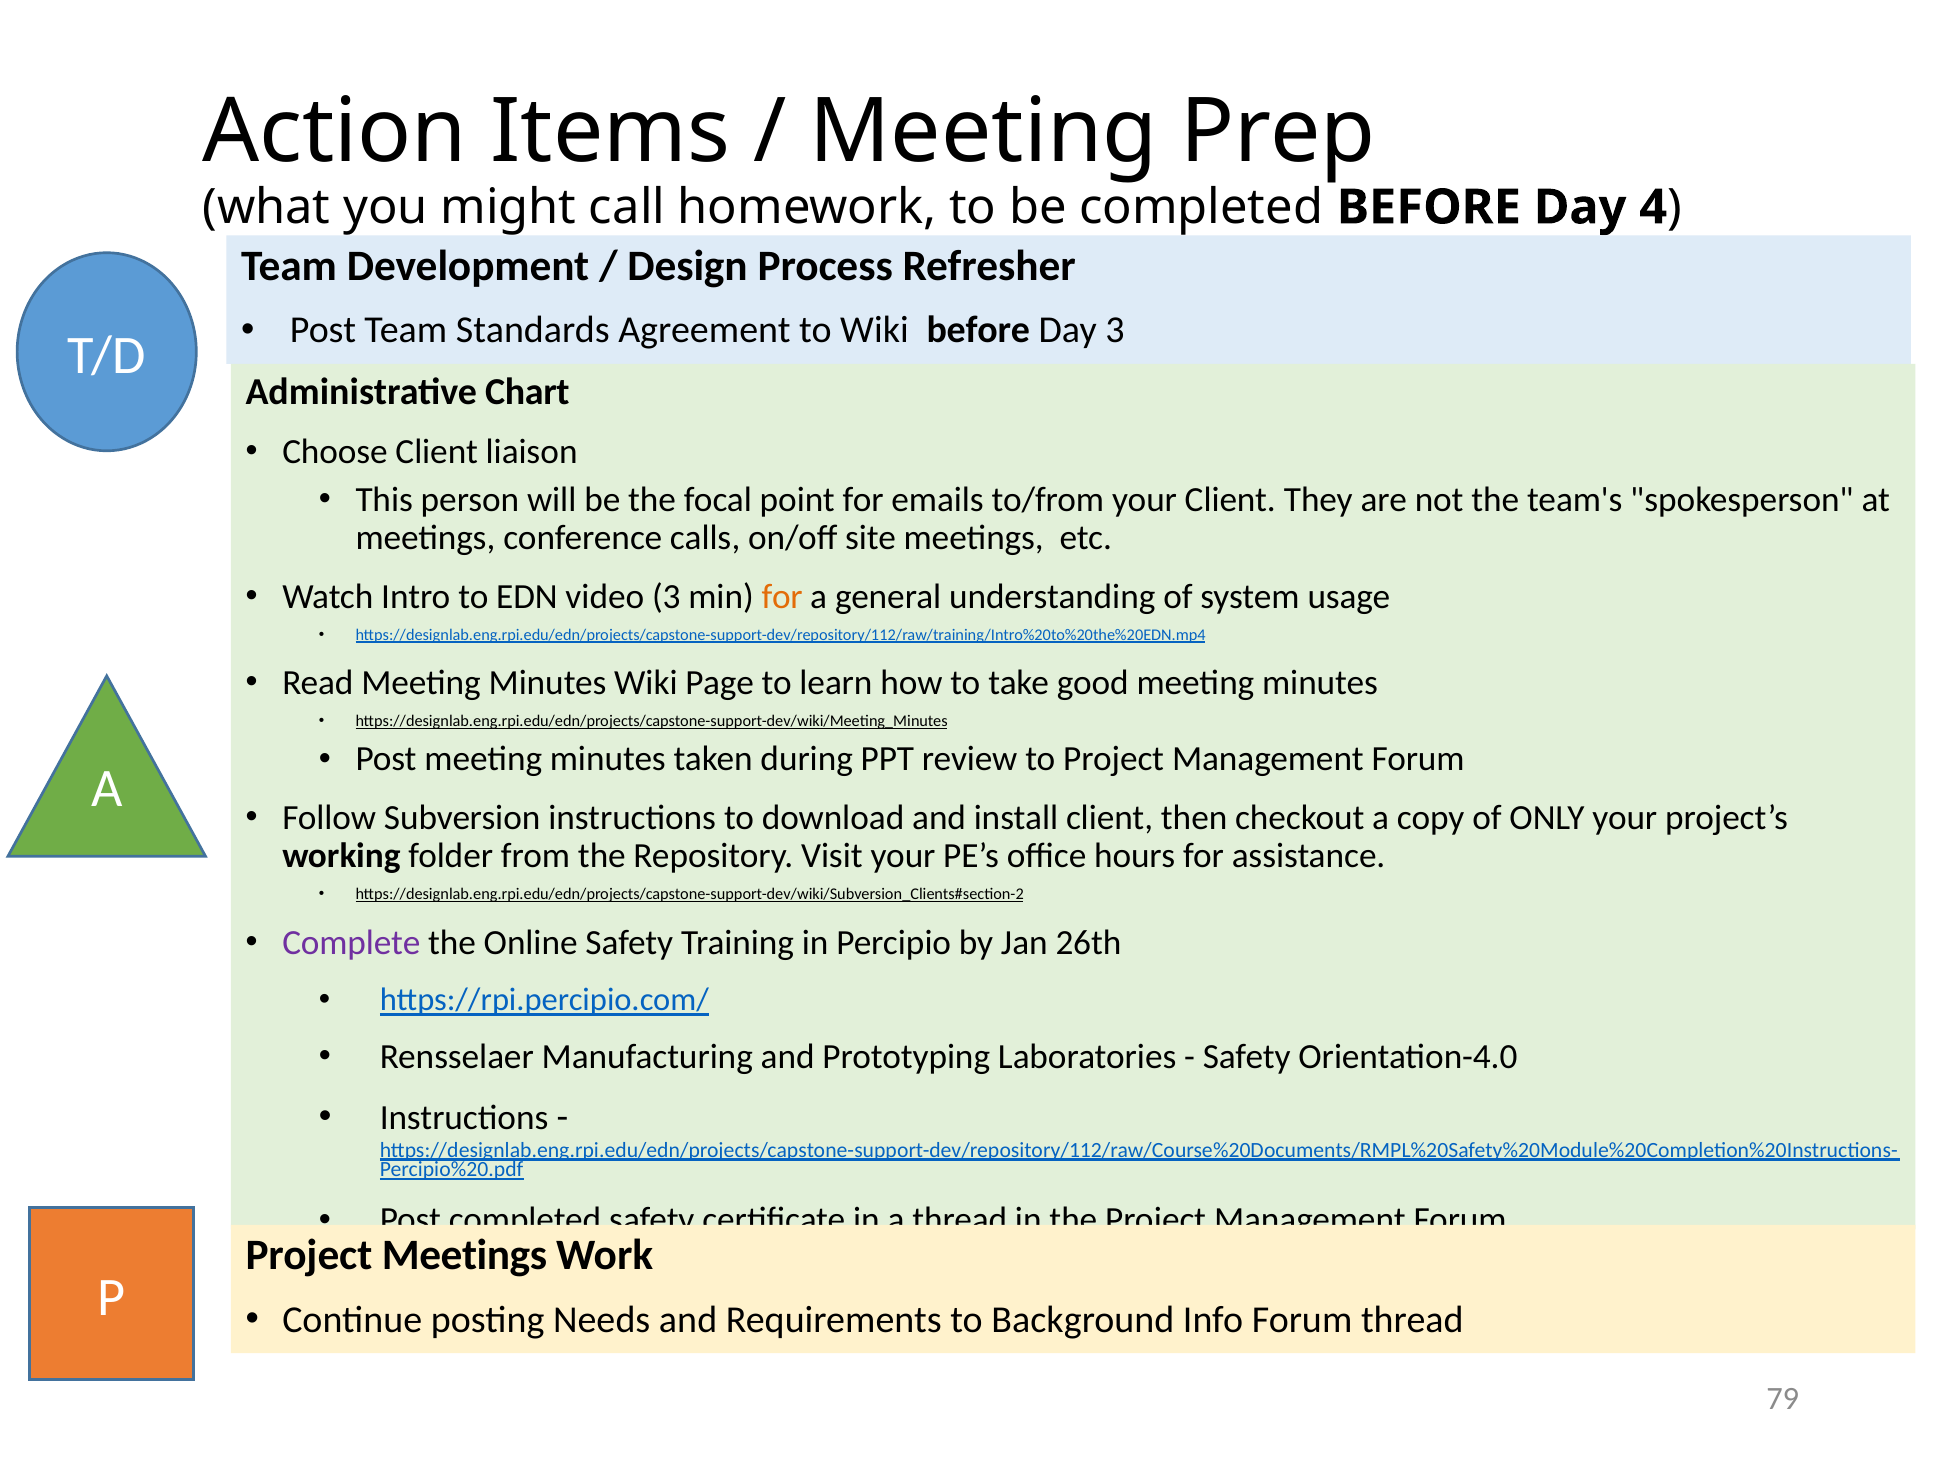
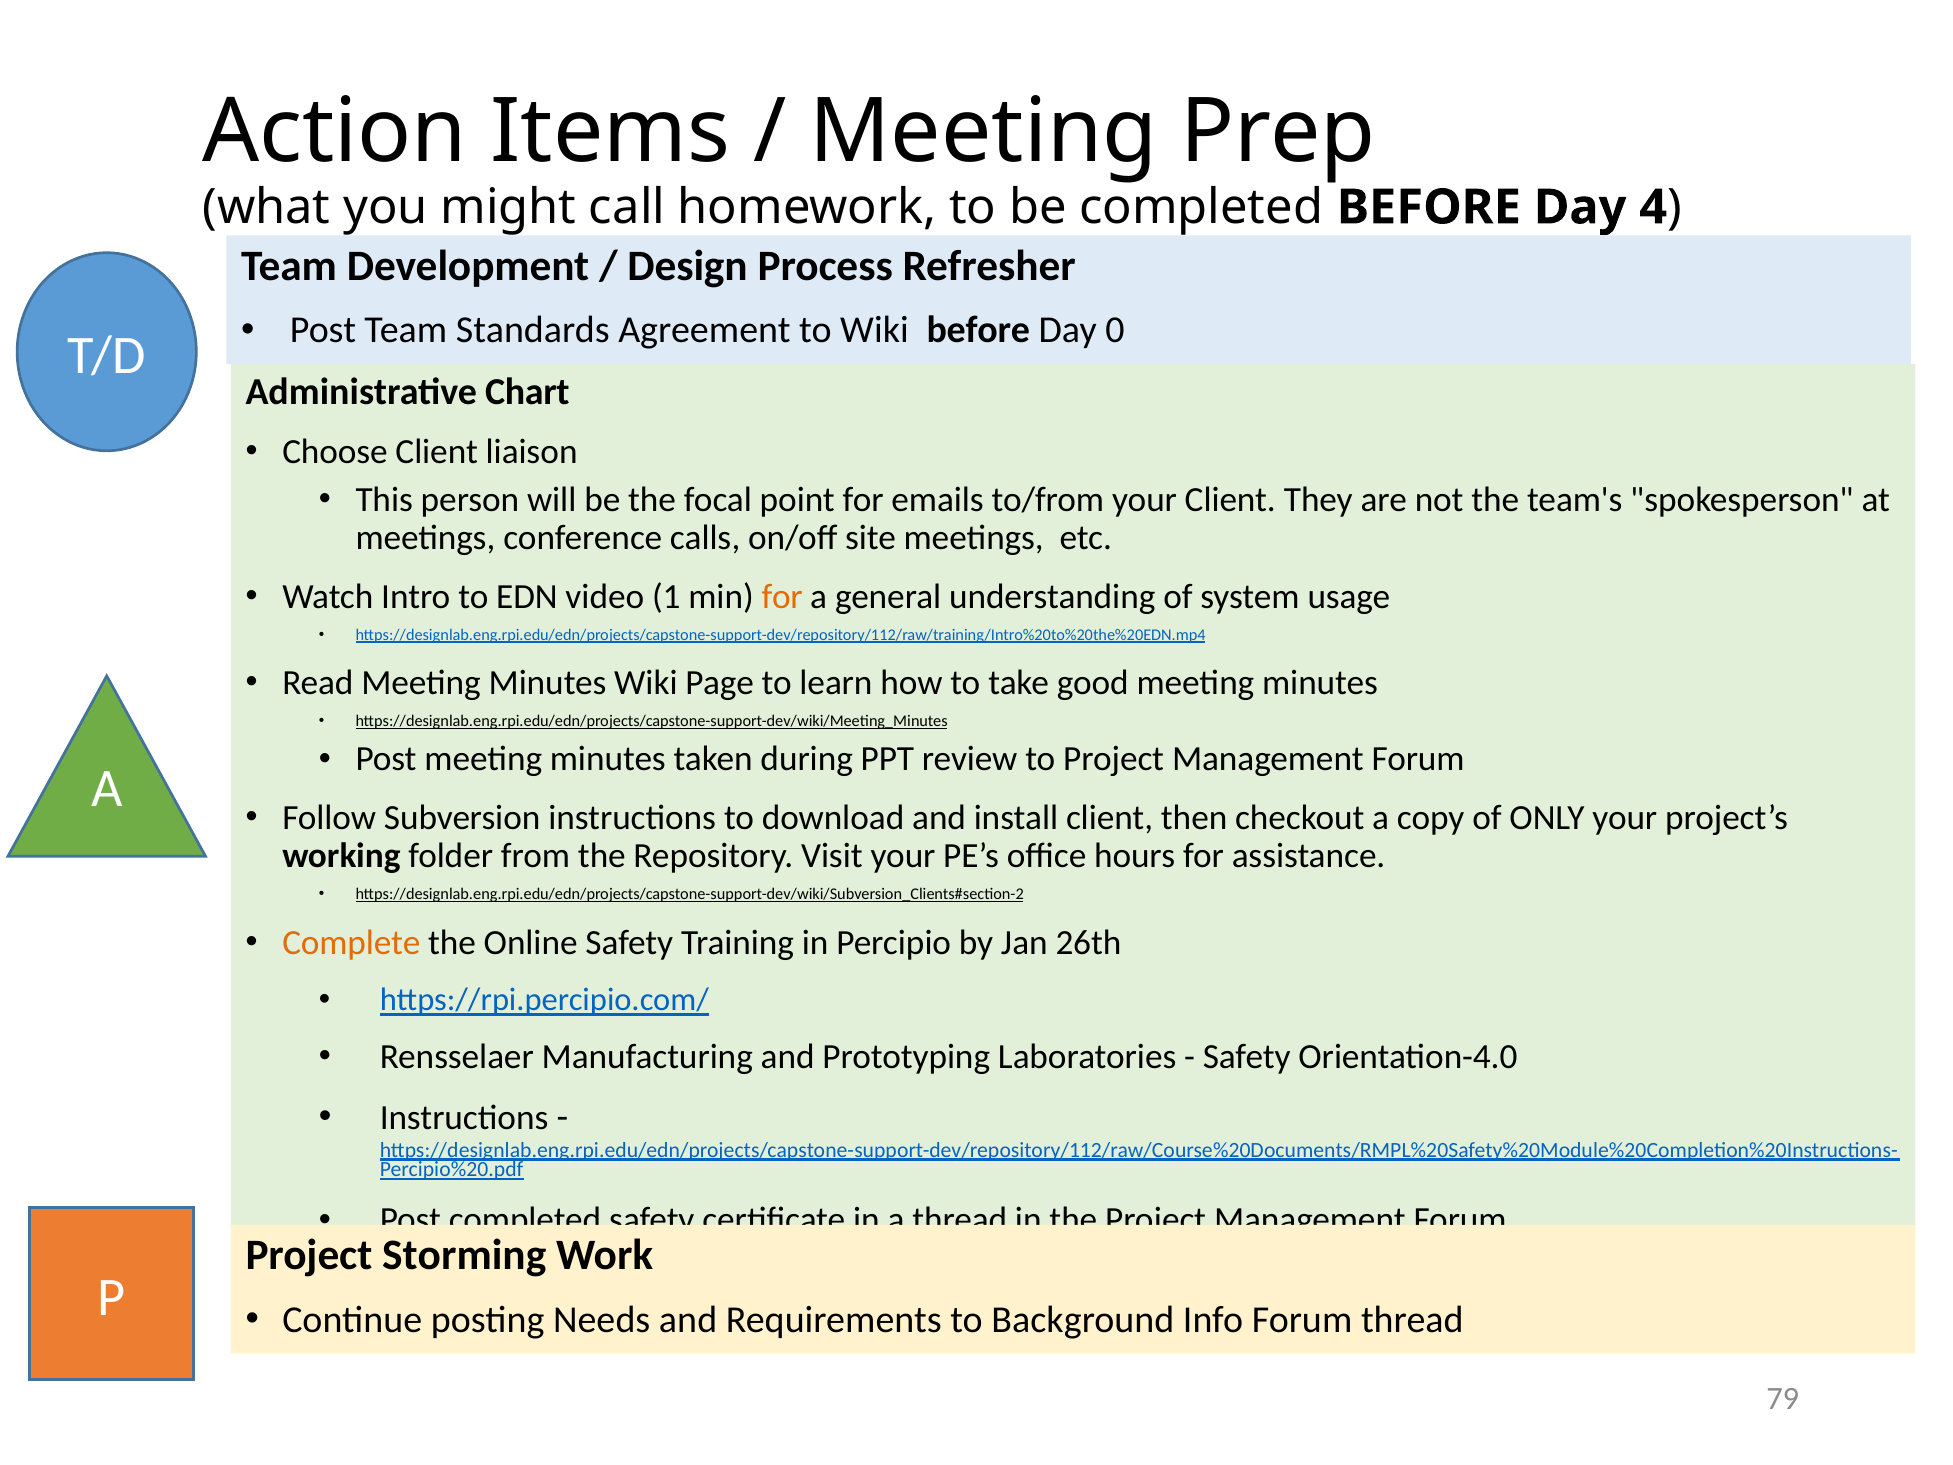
Day 3: 3 -> 0
video 3: 3 -> 1
Complete colour: purple -> orange
Project Meetings: Meetings -> Storming
